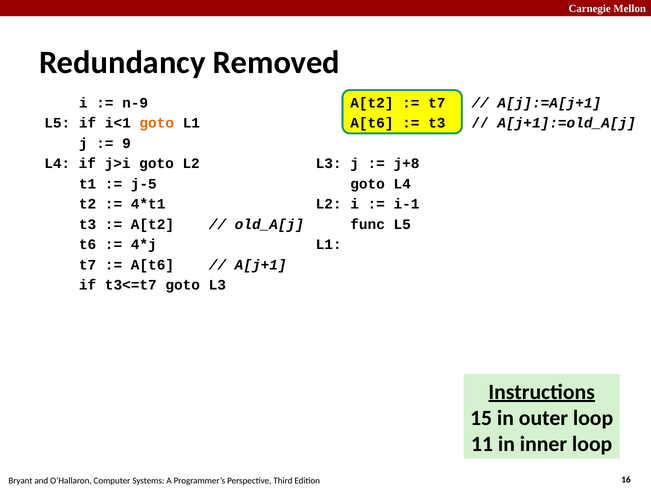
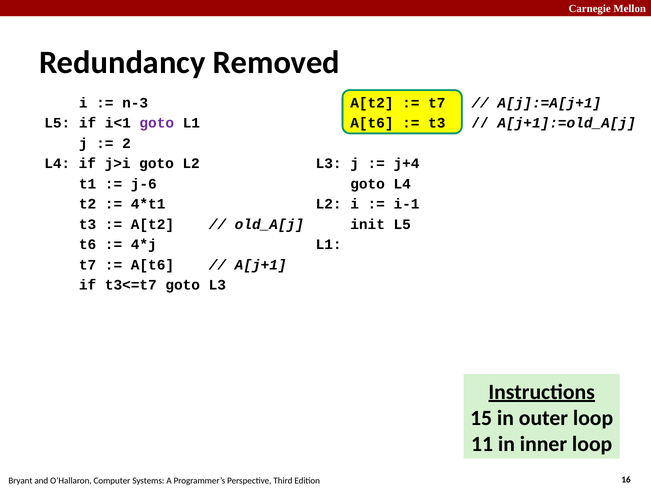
n-9: n-9 -> n-3
goto at (157, 123) colour: orange -> purple
9: 9 -> 2
j+8: j+8 -> j+4
j-5: j-5 -> j-6
func: func -> init
